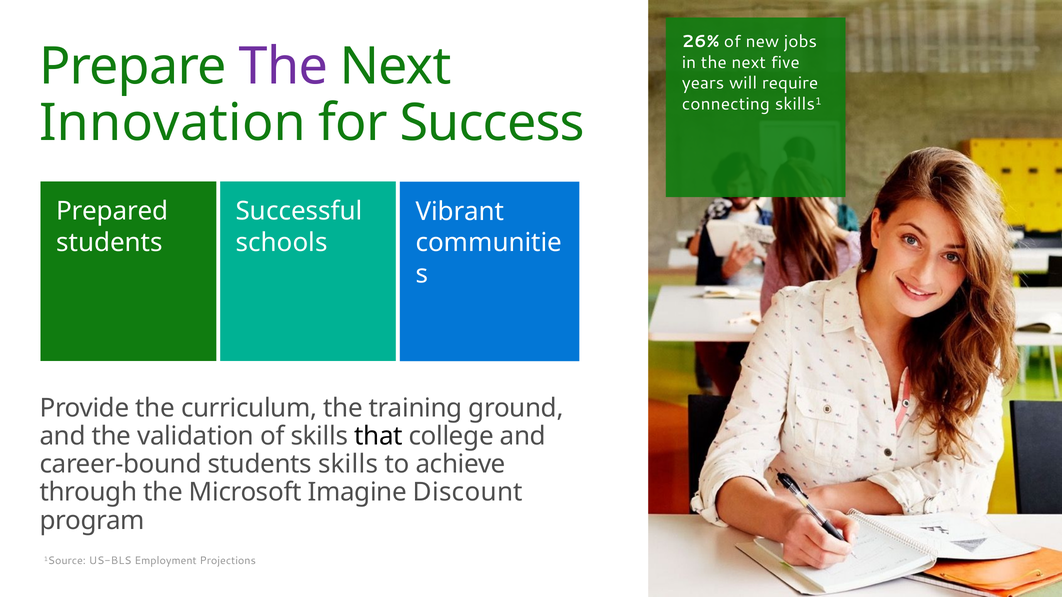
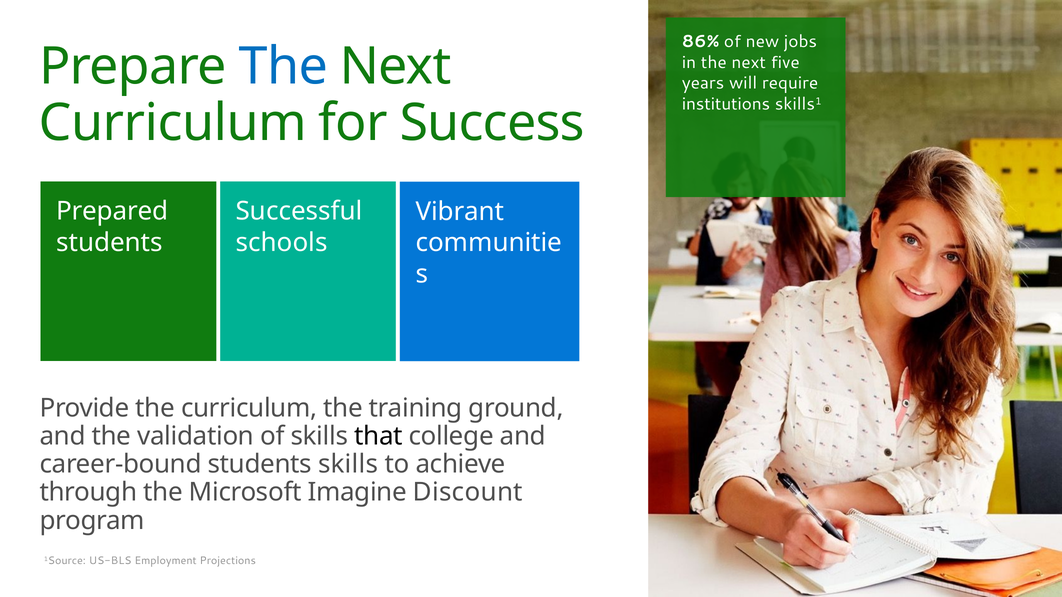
26%: 26% -> 86%
The at (283, 67) colour: purple -> blue
connecting: connecting -> institutions
Innovation at (173, 123): Innovation -> Curriculum
